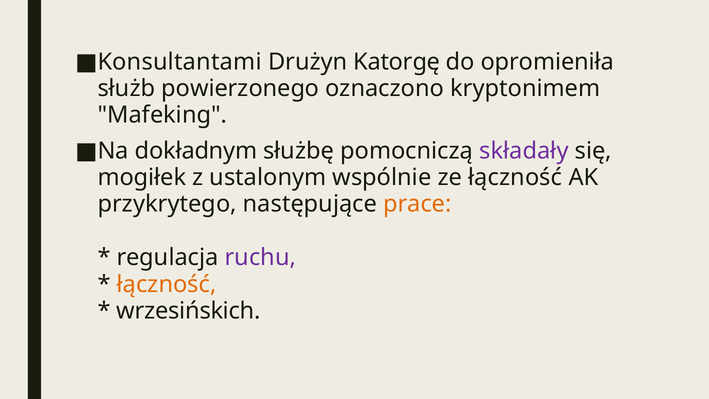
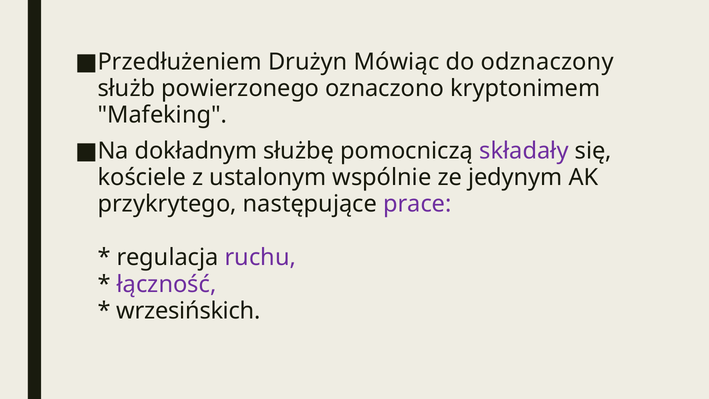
Konsultantami: Konsultantami -> Przedłużeniem
Katorgę: Katorgę -> Mówiąc
opromieniła: opromieniła -> odznaczony
mogiłek: mogiłek -> kościele
ze łączność: łączność -> jedynym
prace colour: orange -> purple
łączność at (167, 284) colour: orange -> purple
